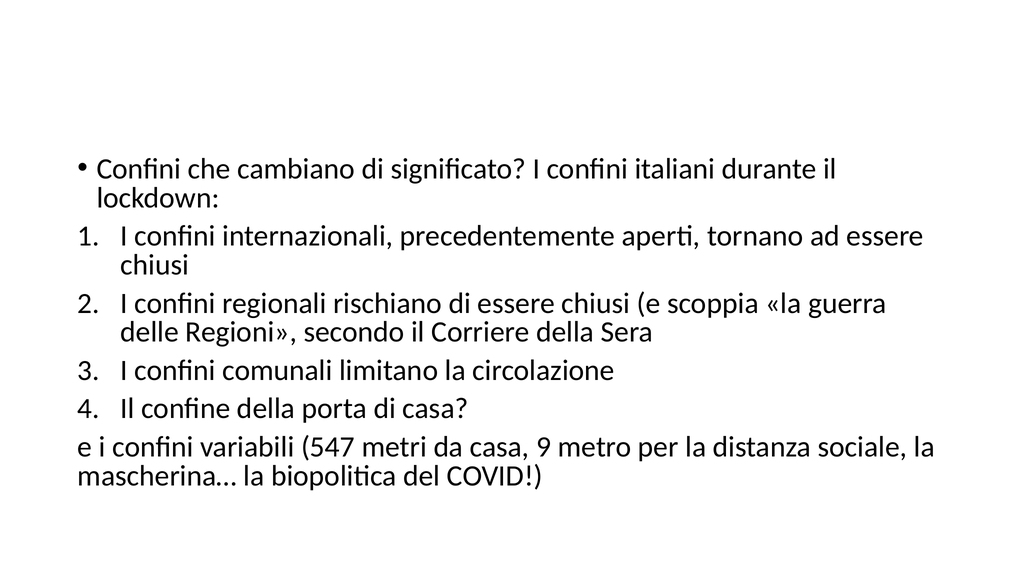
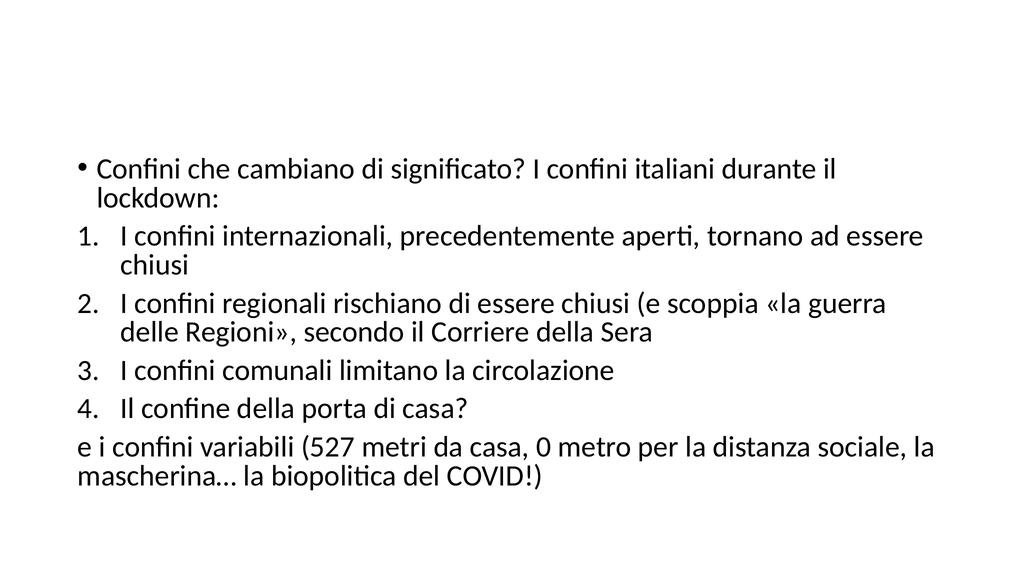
547: 547 -> 527
9: 9 -> 0
